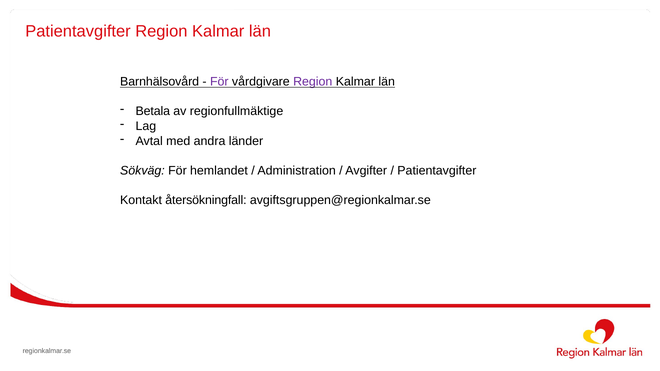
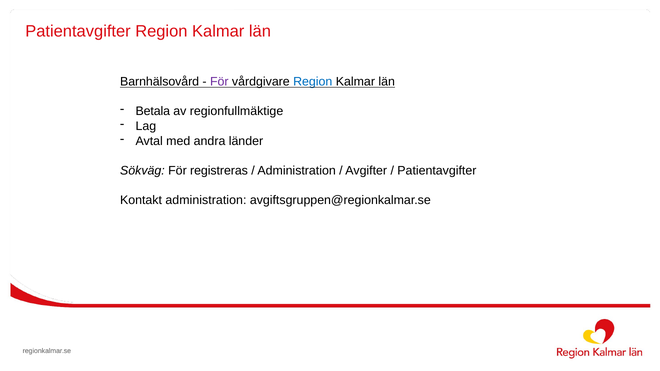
Region at (313, 82) colour: purple -> blue
hemlandet: hemlandet -> registreras
Kontakt återsökningfall: återsökningfall -> administration
